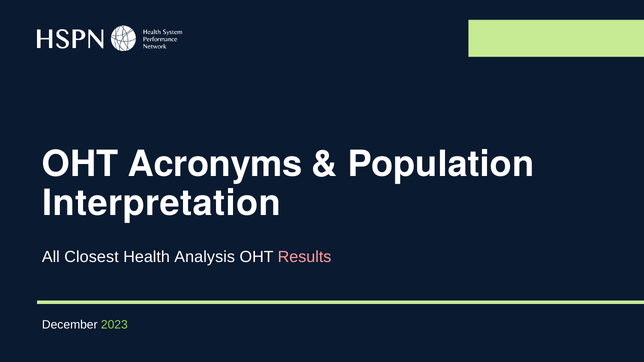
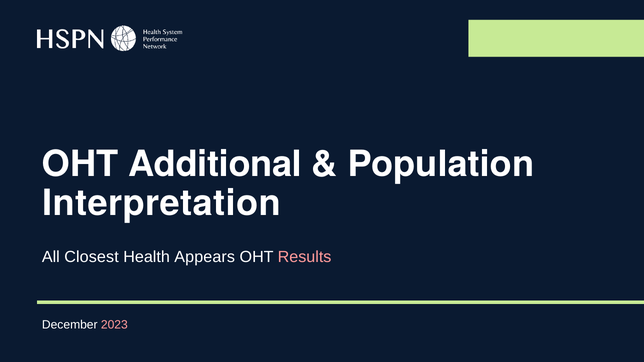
Acronyms: Acronyms -> Additional
Analysis: Analysis -> Appears
2023 colour: light green -> pink
